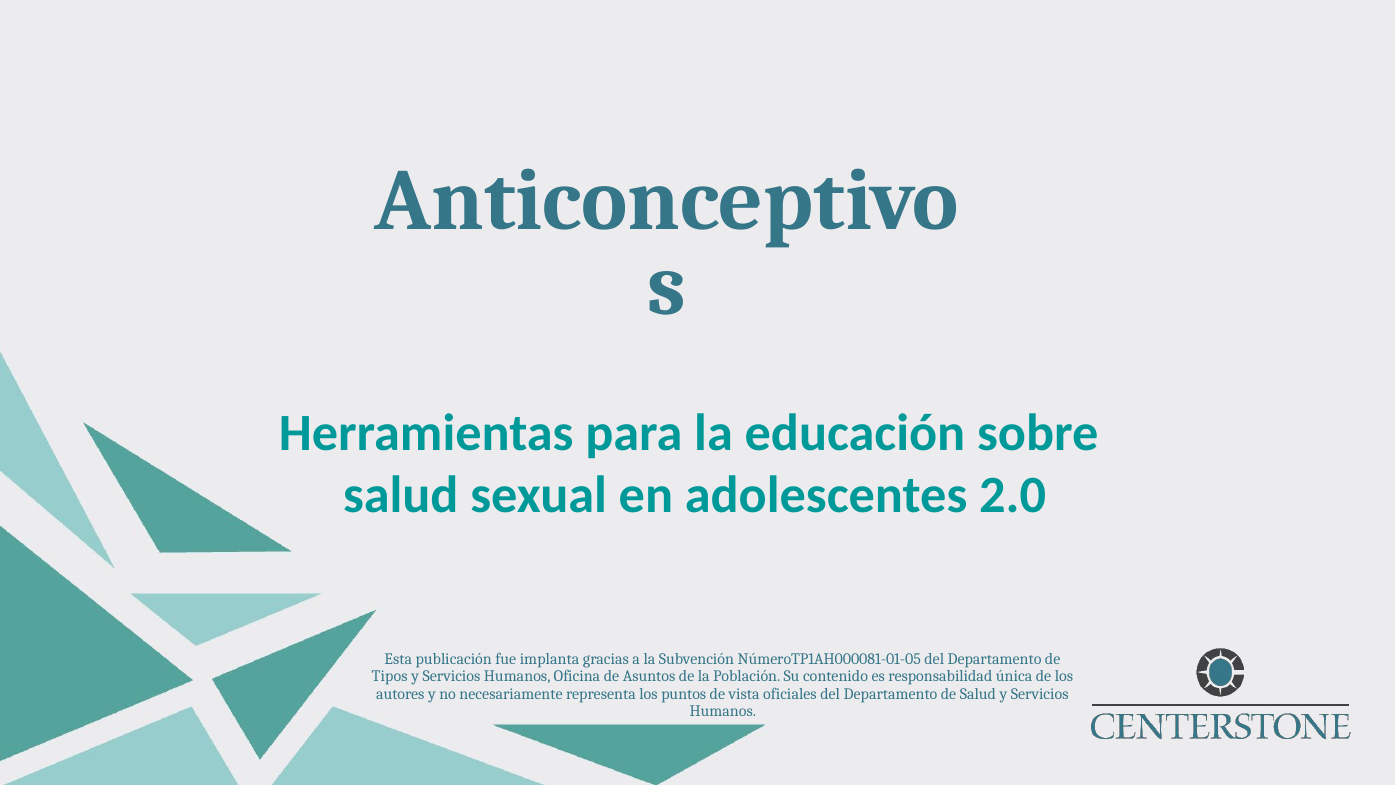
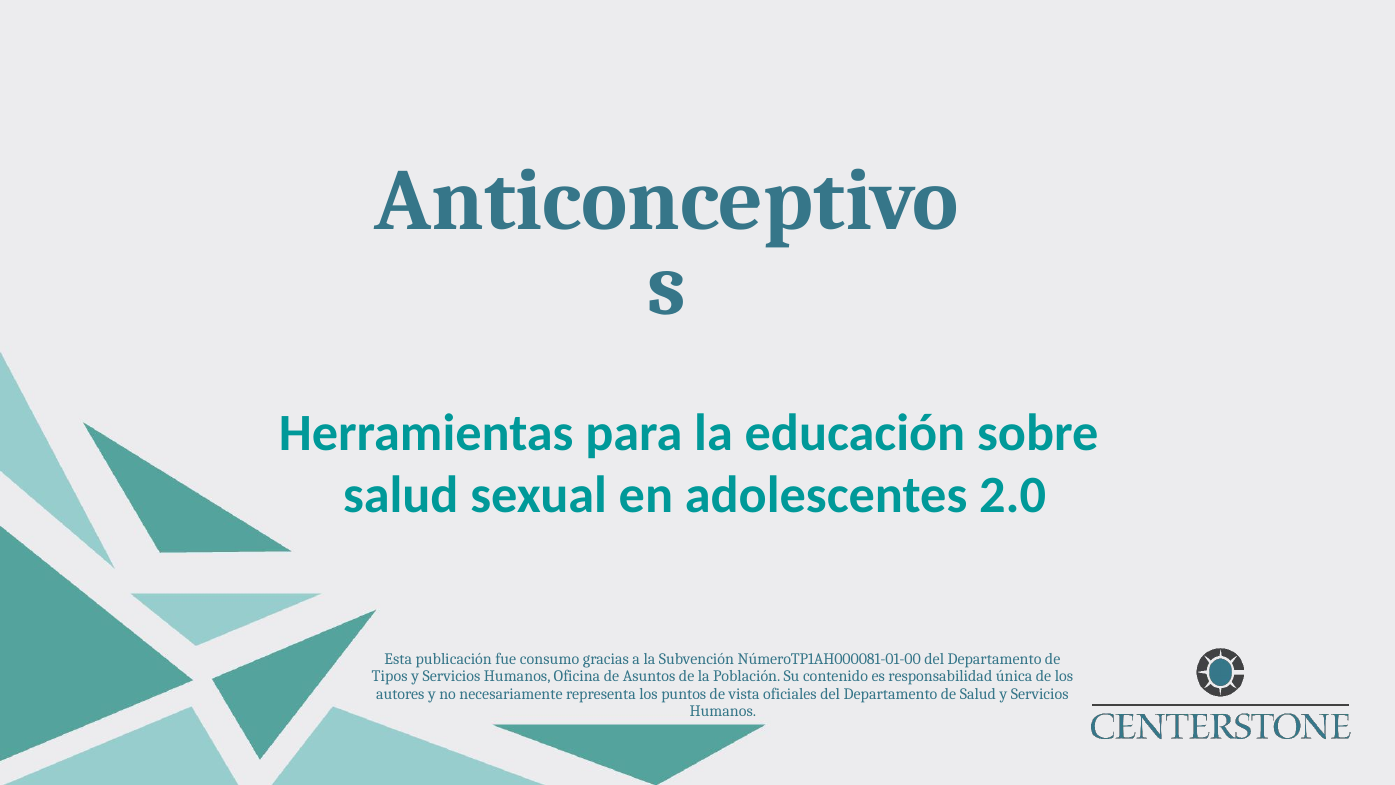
implanta: implanta -> consumo
NúmeroTP1AH000081-01-05: NúmeroTP1AH000081-01-05 -> NúmeroTP1AH000081-01-00
